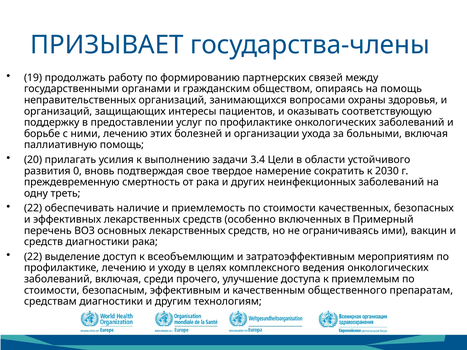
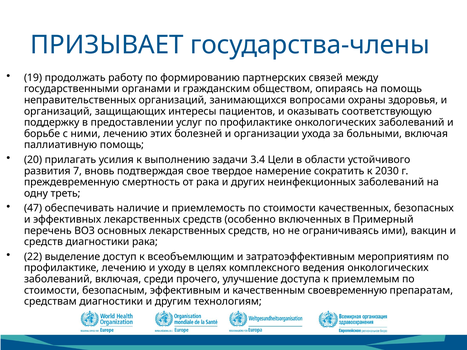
0: 0 -> 7
22 at (33, 208): 22 -> 47
общественного: общественного -> своевременную
